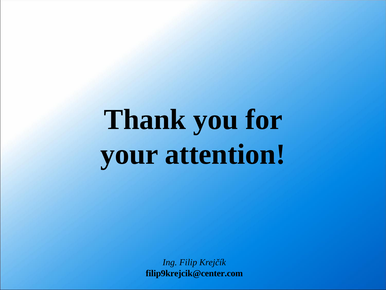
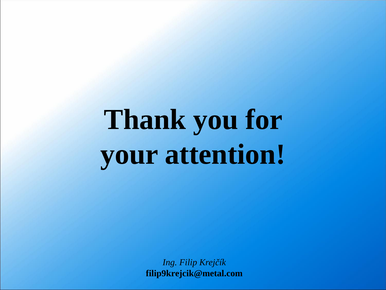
filip9krejcik@center.com: filip9krejcik@center.com -> filip9krejcik@metal.com
